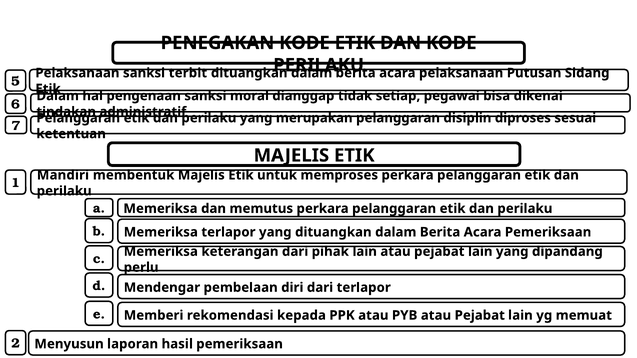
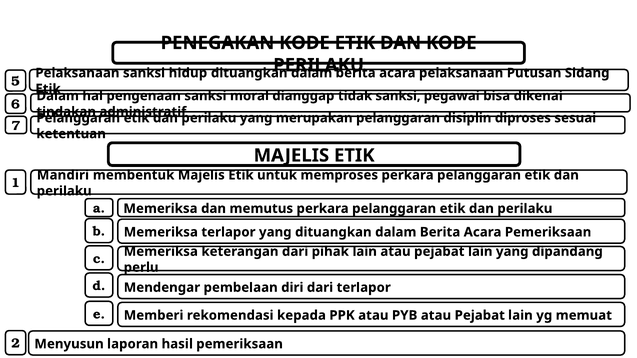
terbit: terbit -> hidup
tidak setiap: setiap -> sanksi
